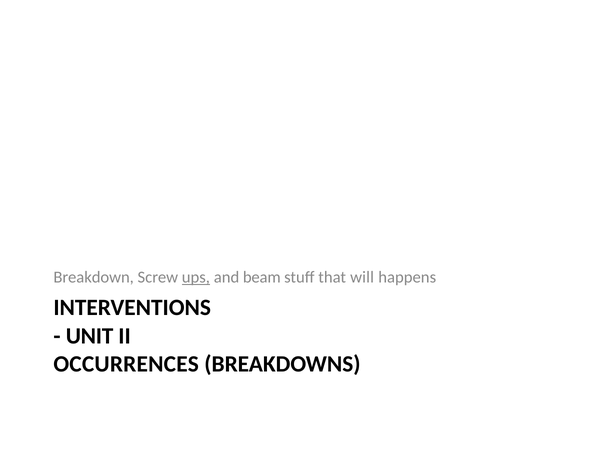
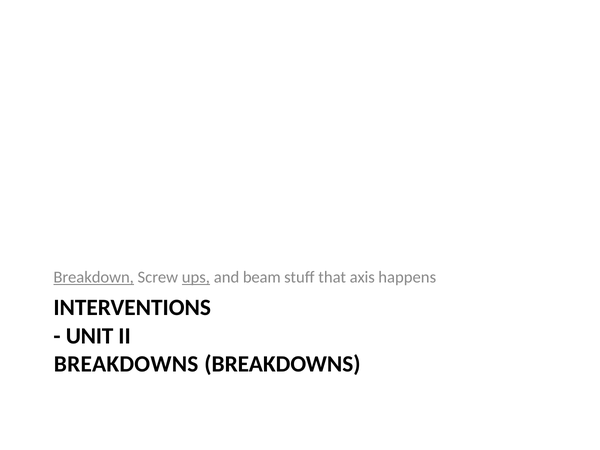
Breakdown underline: none -> present
will: will -> axis
OCCURRENCES at (126, 364): OCCURRENCES -> BREAKDOWNS
